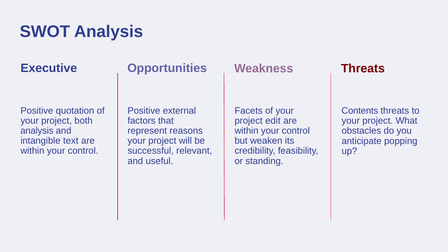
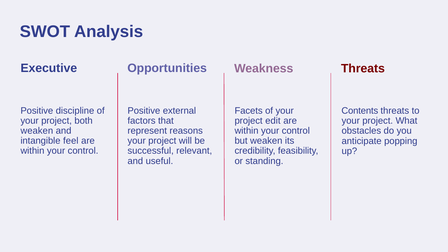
quotation: quotation -> discipline
analysis at (37, 131): analysis -> weaken
text: text -> feel
